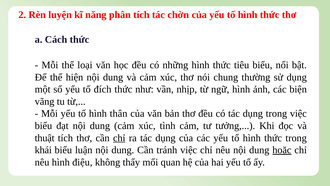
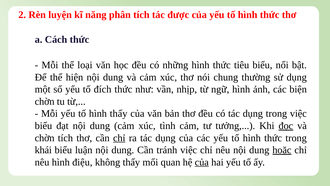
chờn: chờn -> được
vãng at (45, 101): vãng -> chờn
hình thân: thân -> thấy
đọc underline: none -> present
thuật at (45, 138): thuật -> chờn
của at (202, 162) underline: none -> present
